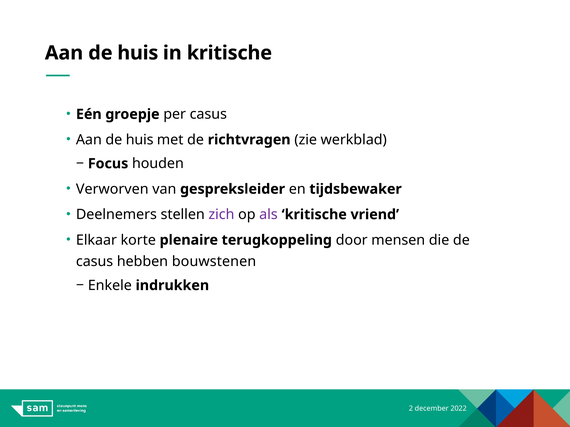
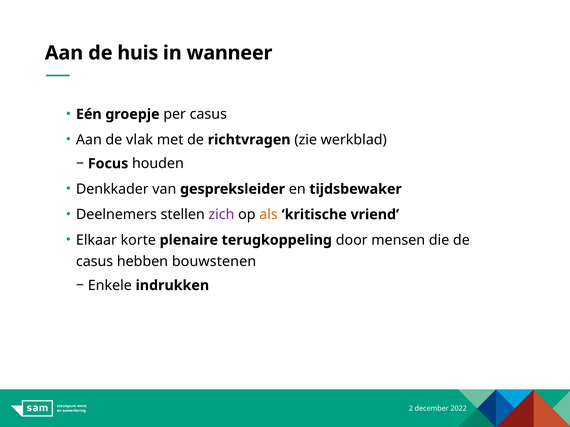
in kritische: kritische -> wanneer
huis at (140, 140): huis -> vlak
Verworven: Verworven -> Denkkader
als colour: purple -> orange
